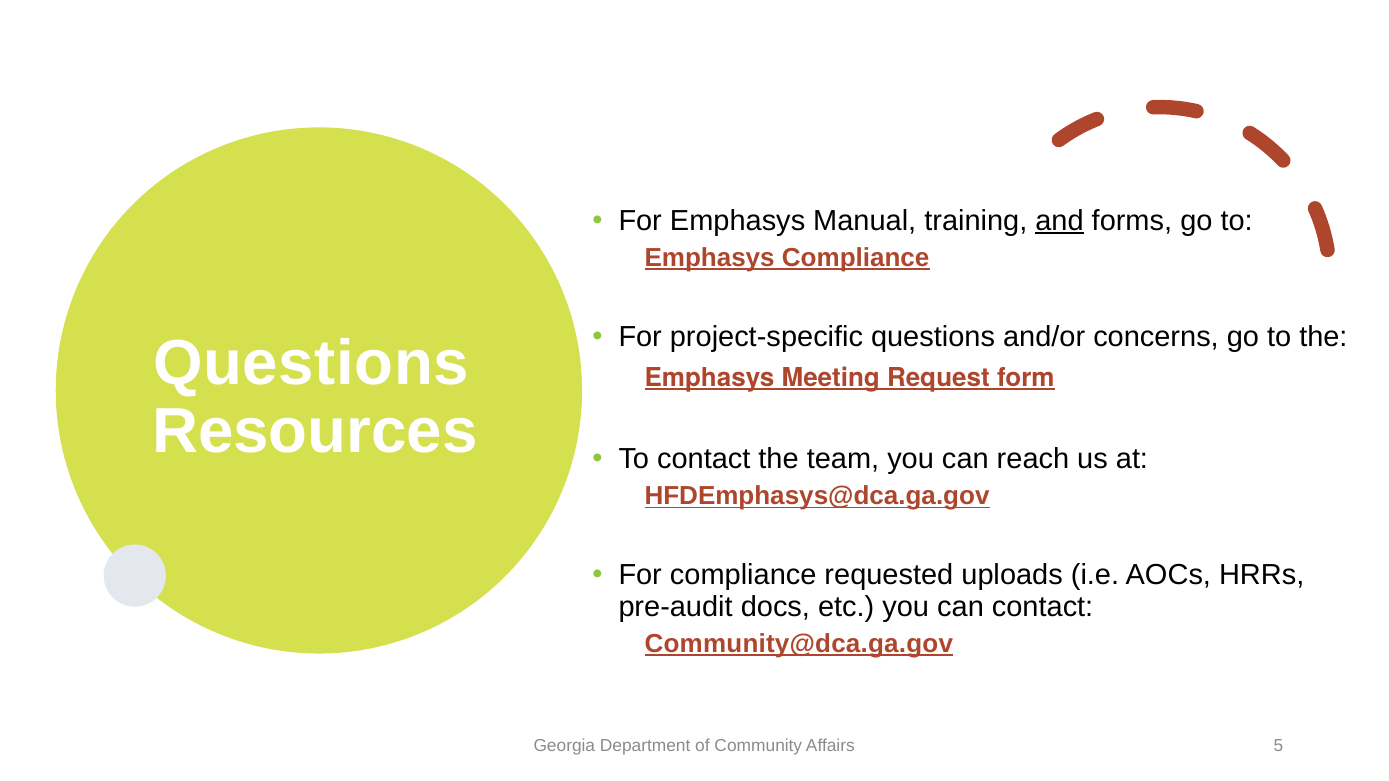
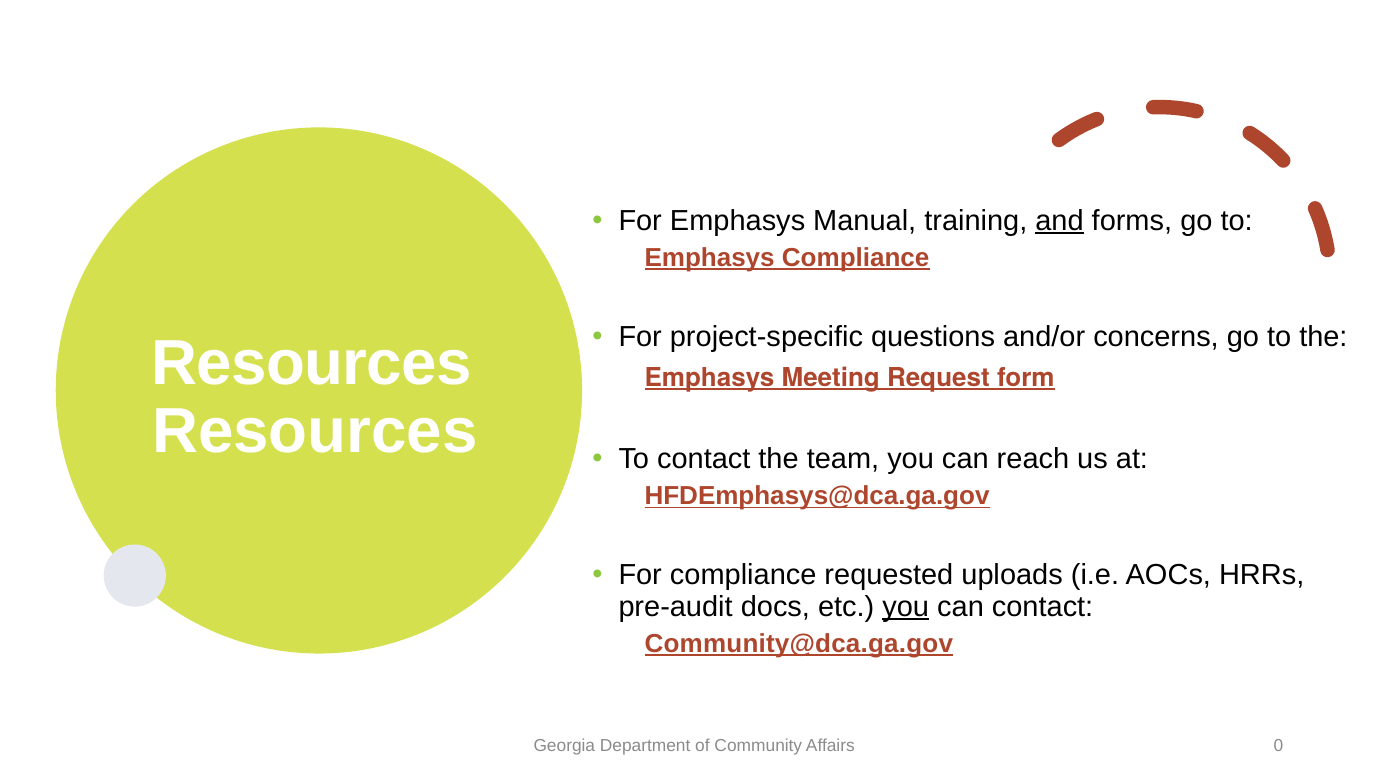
Questions at (311, 363): Questions -> Resources
you at (906, 607) underline: none -> present
5: 5 -> 0
